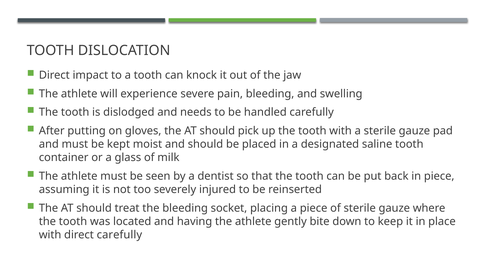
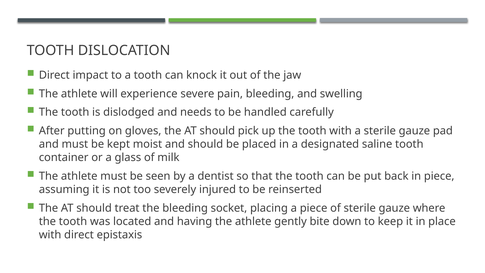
direct carefully: carefully -> epistaxis
